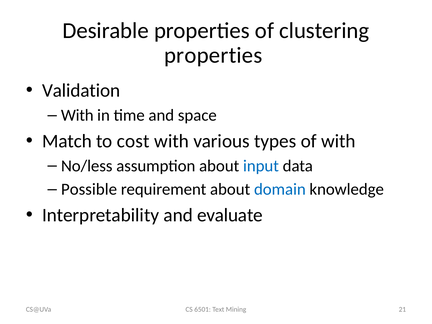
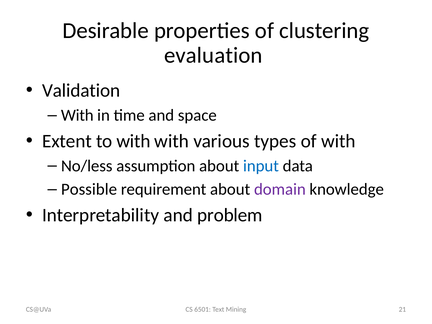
properties at (213, 55): properties -> evaluation
Match: Match -> Extent
to cost: cost -> with
domain colour: blue -> purple
evaluate: evaluate -> problem
